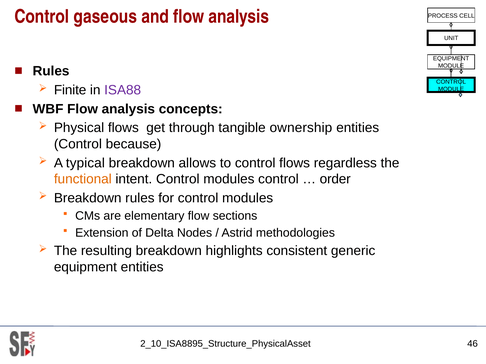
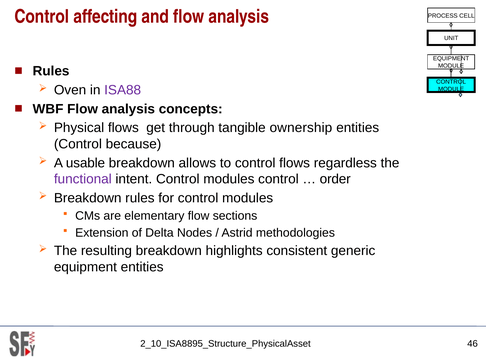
gaseous: gaseous -> affecting
Finite: Finite -> Oven
typical: typical -> usable
functional colour: orange -> purple
